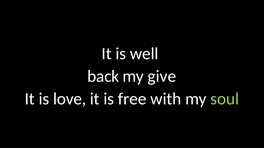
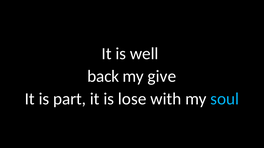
love: love -> part
free: free -> lose
soul colour: light green -> light blue
